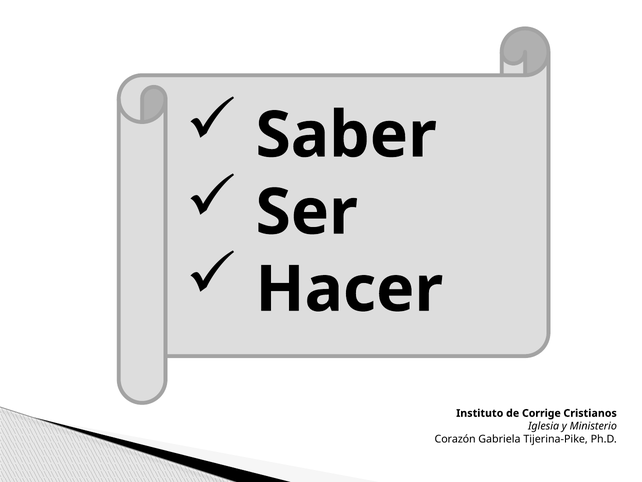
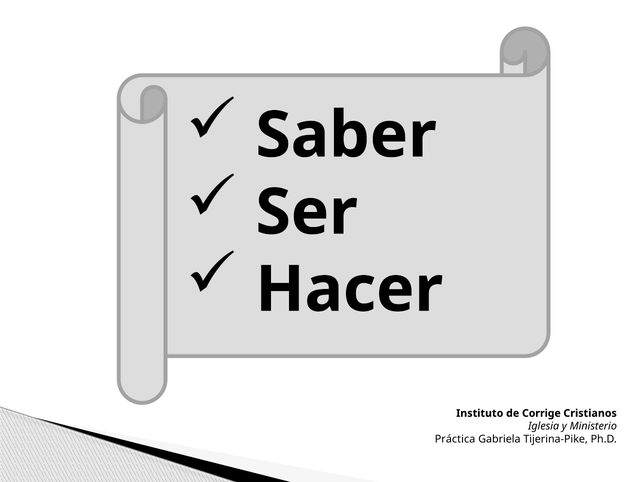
Corazón: Corazón -> Práctica
